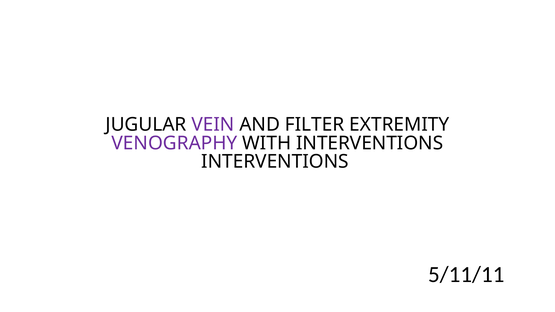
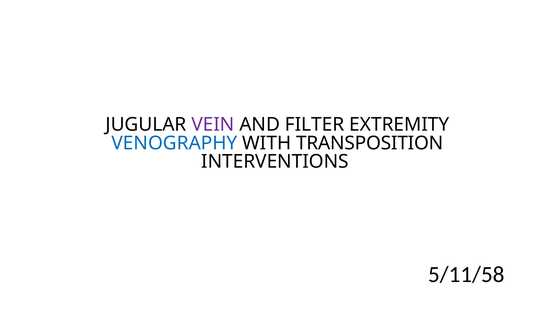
VENOGRAPHY colour: purple -> blue
WITH INTERVENTIONS: INTERVENTIONS -> TRANSPOSITION
5/11/11: 5/11/11 -> 5/11/58
